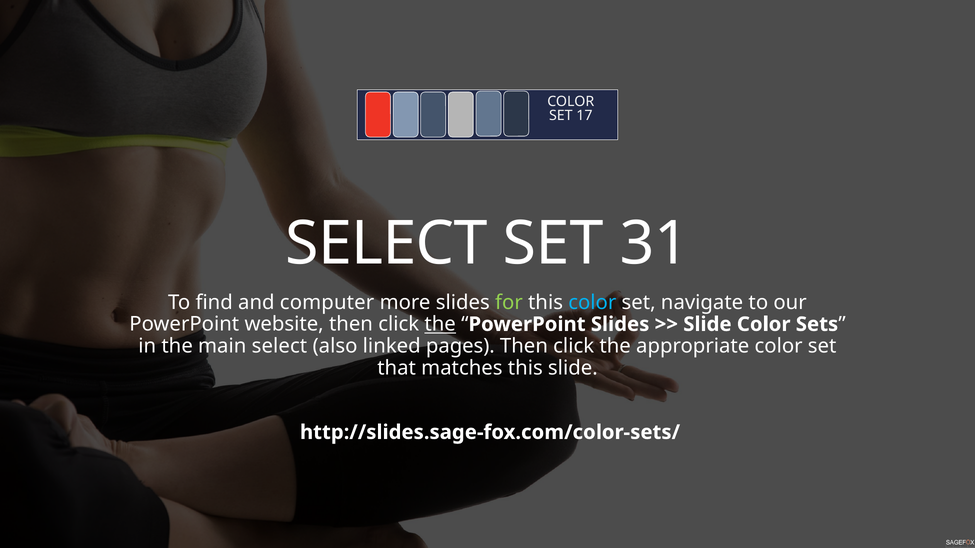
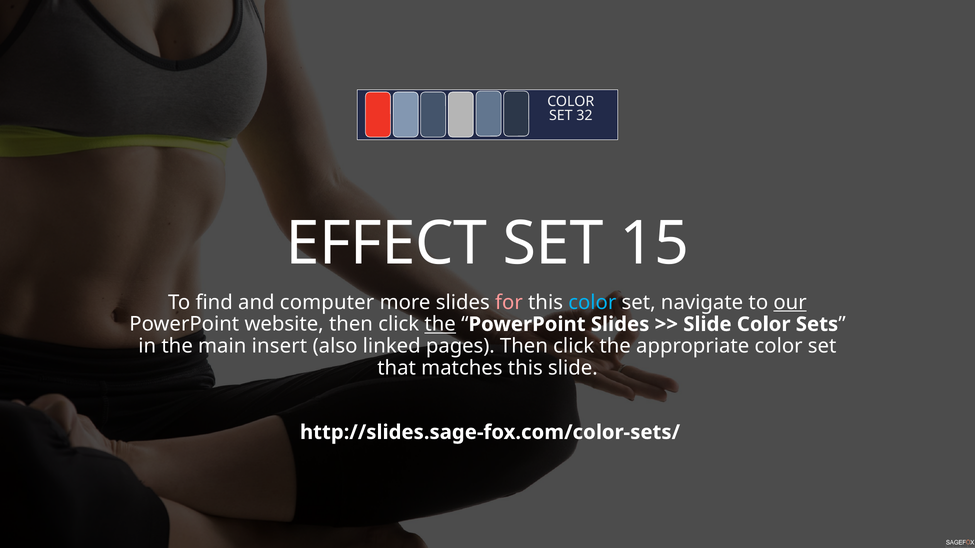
17: 17 -> 32
SELECT at (386, 244): SELECT -> EFFECT
31: 31 -> 15
for colour: light green -> pink
our underline: none -> present
main select: select -> insert
